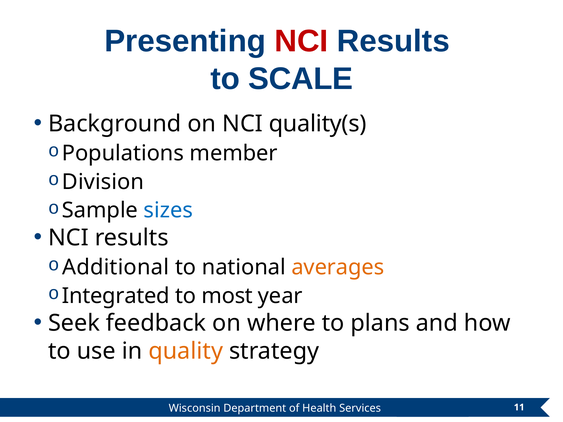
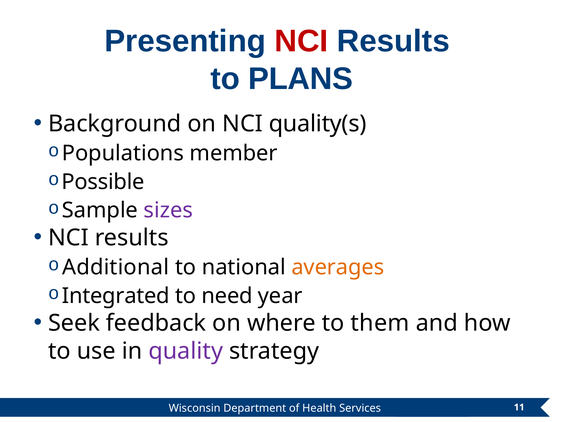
SCALE: SCALE -> PLANS
Division: Division -> Possible
sizes colour: blue -> purple
most: most -> need
plans: plans -> them
quality colour: orange -> purple
